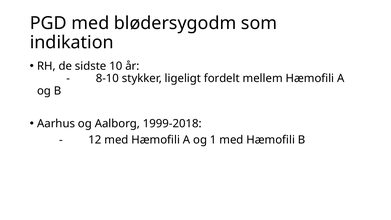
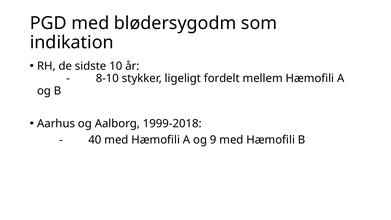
12: 12 -> 40
1: 1 -> 9
